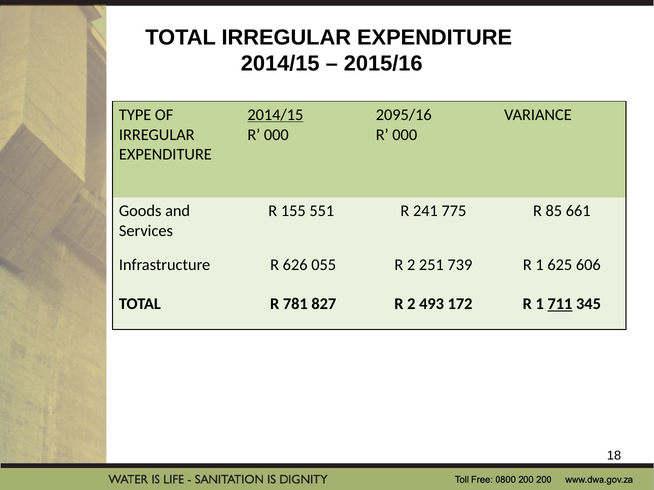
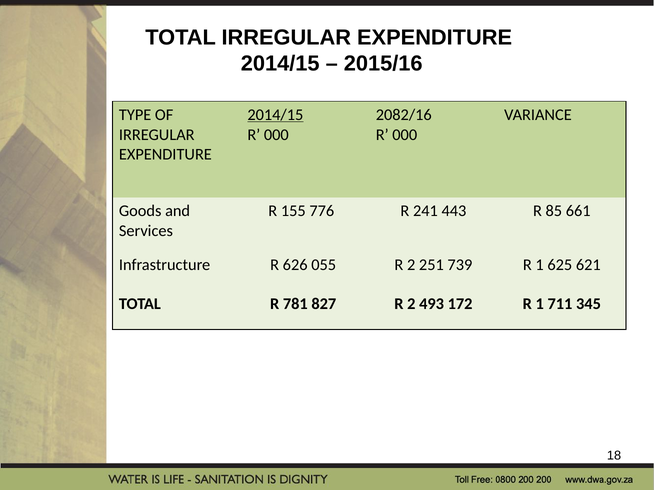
2095/16: 2095/16 -> 2082/16
551: 551 -> 776
775: 775 -> 443
606: 606 -> 621
711 underline: present -> none
